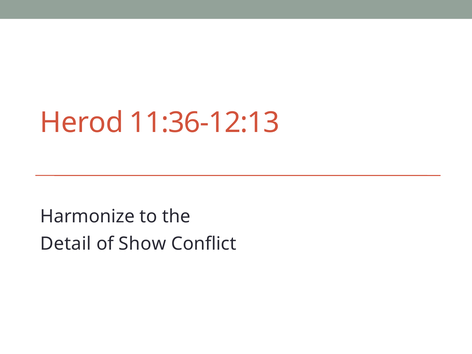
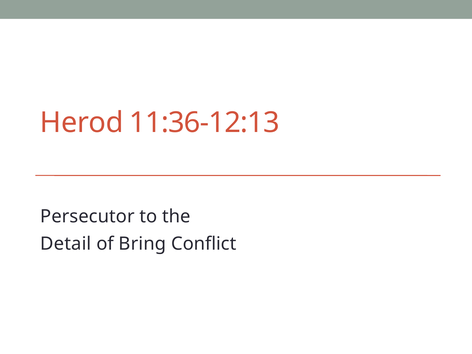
Harmonize: Harmonize -> Persecutor
Show: Show -> Bring
